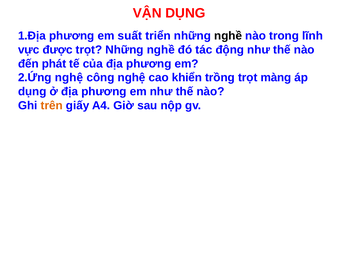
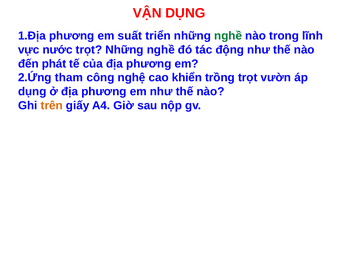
nghề at (228, 36) colour: black -> green
được: được -> nước
2.Ứng nghệ: nghệ -> tham
màng: màng -> vườn
